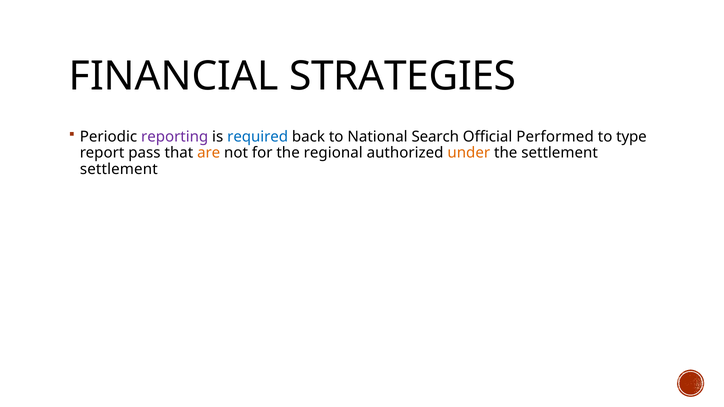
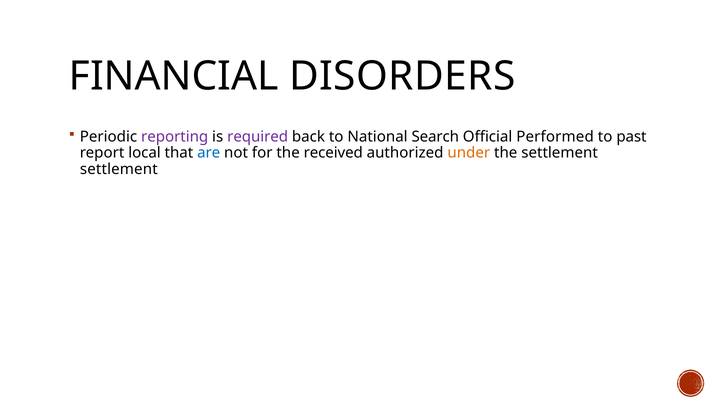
STRATEGIES: STRATEGIES -> DISORDERS
required colour: blue -> purple
type: type -> past
pass: pass -> local
are colour: orange -> blue
regional: regional -> received
